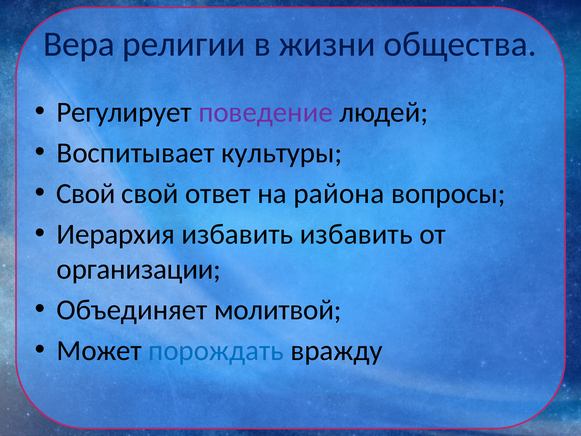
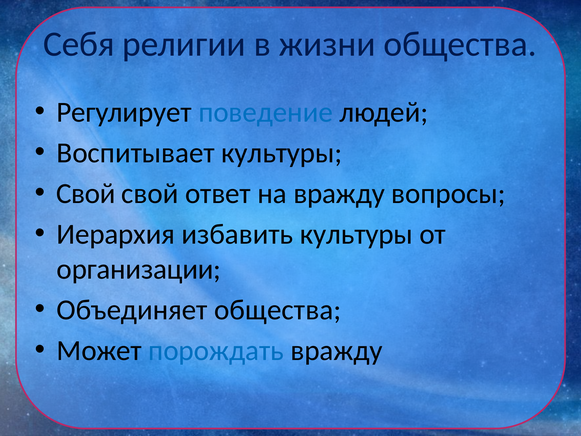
Вера: Вера -> Себя
поведение colour: purple -> blue
на района: района -> вражду
избавить избавить: избавить -> культуры
Объединяет молитвой: молитвой -> общества
